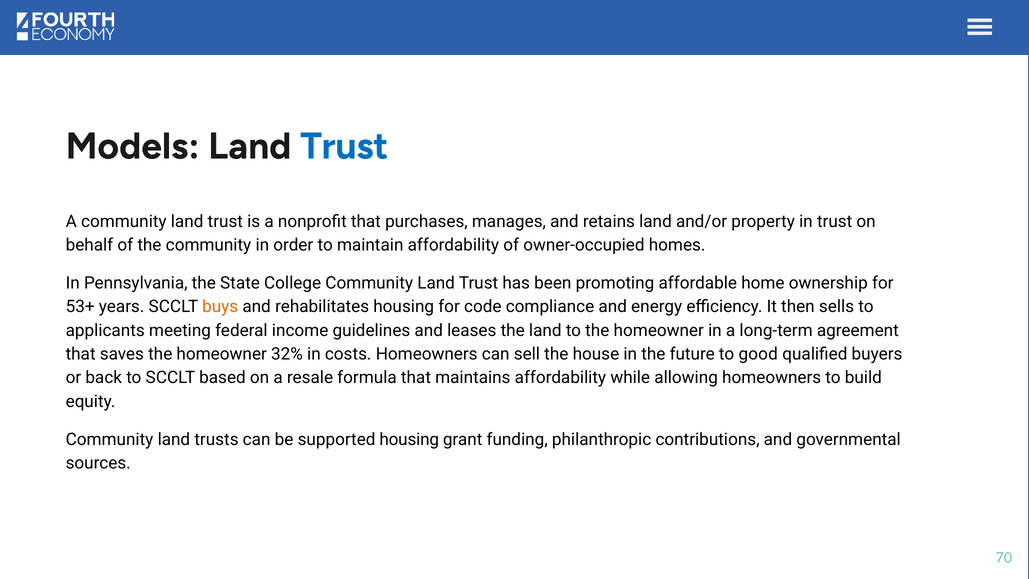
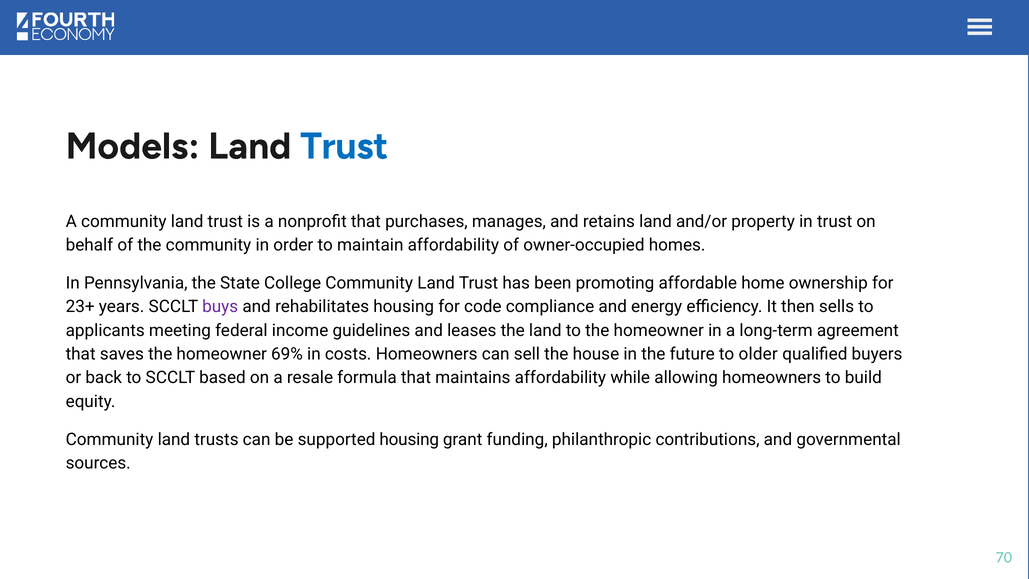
53+: 53+ -> 23+
buys colour: orange -> purple
32%: 32% -> 69%
good: good -> older
